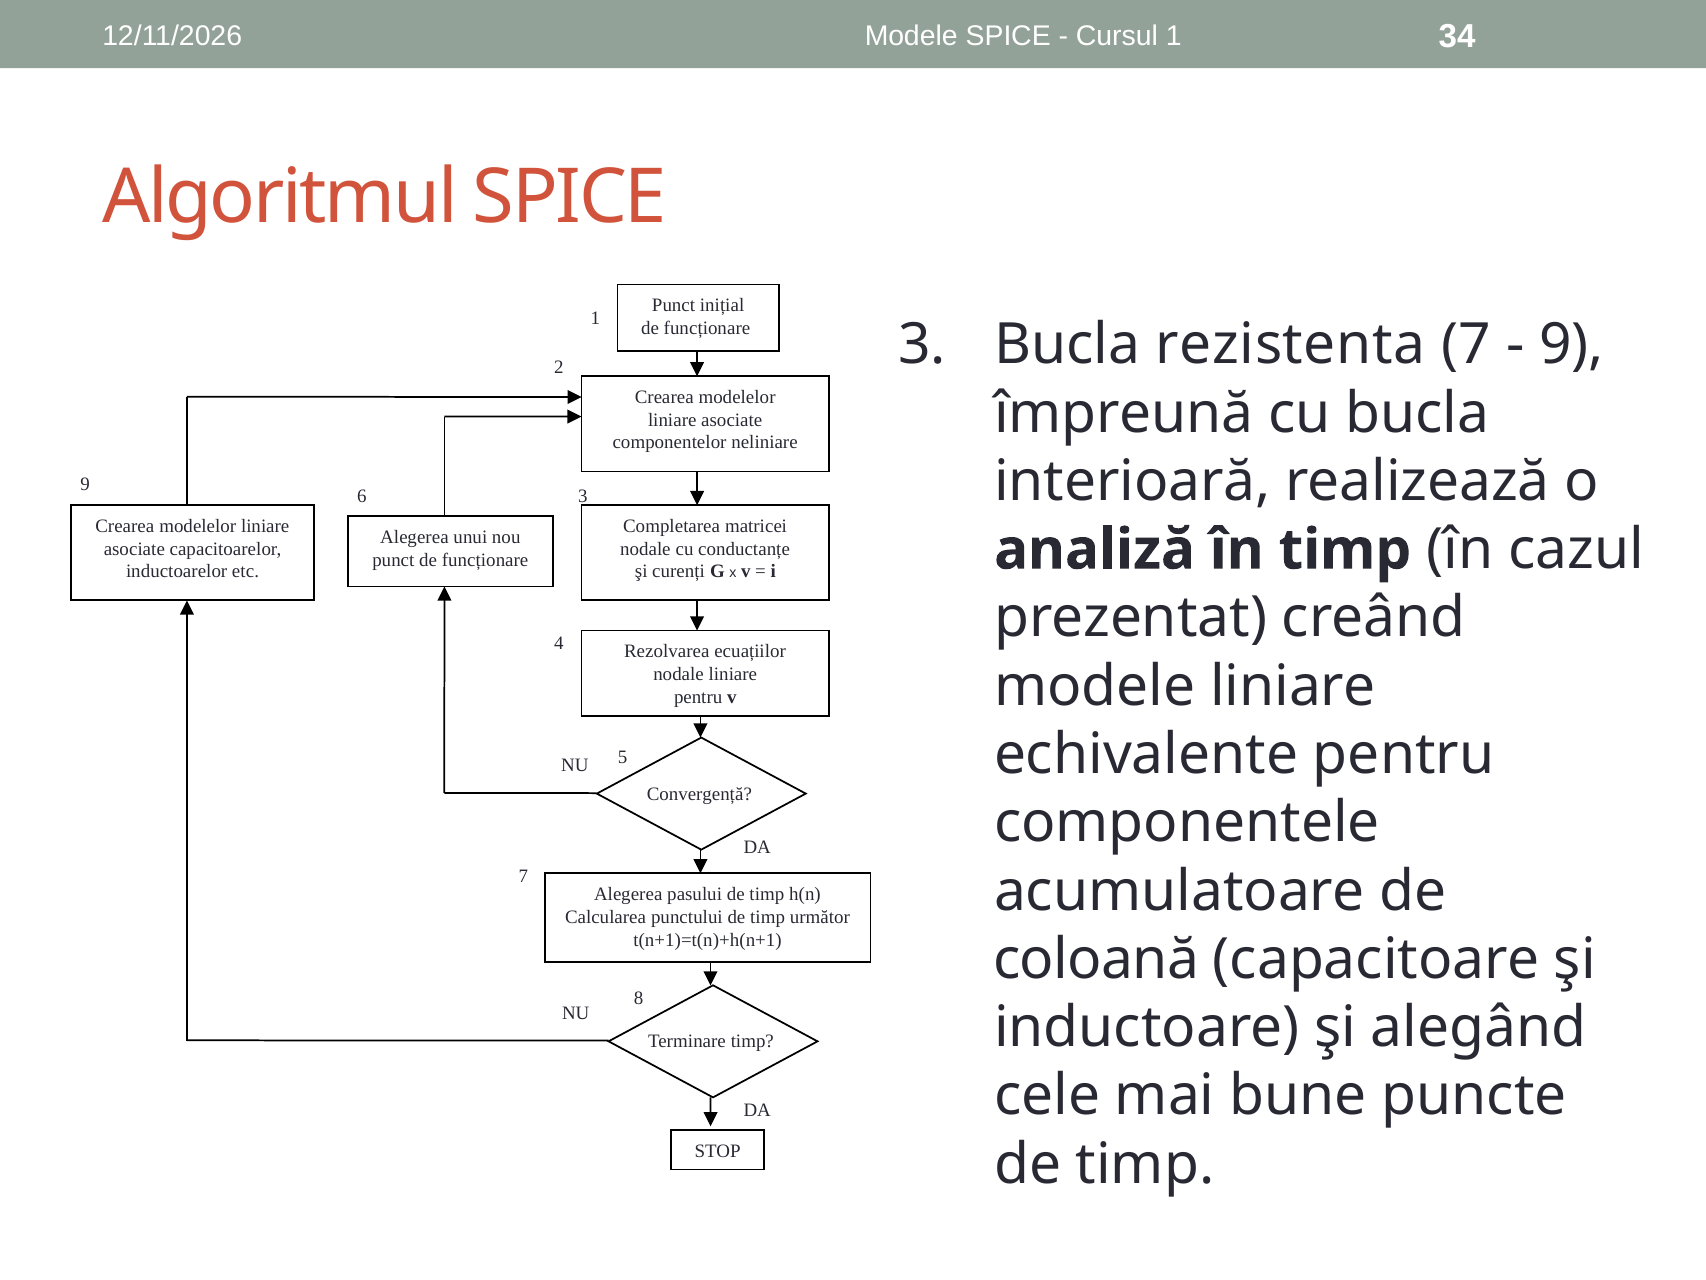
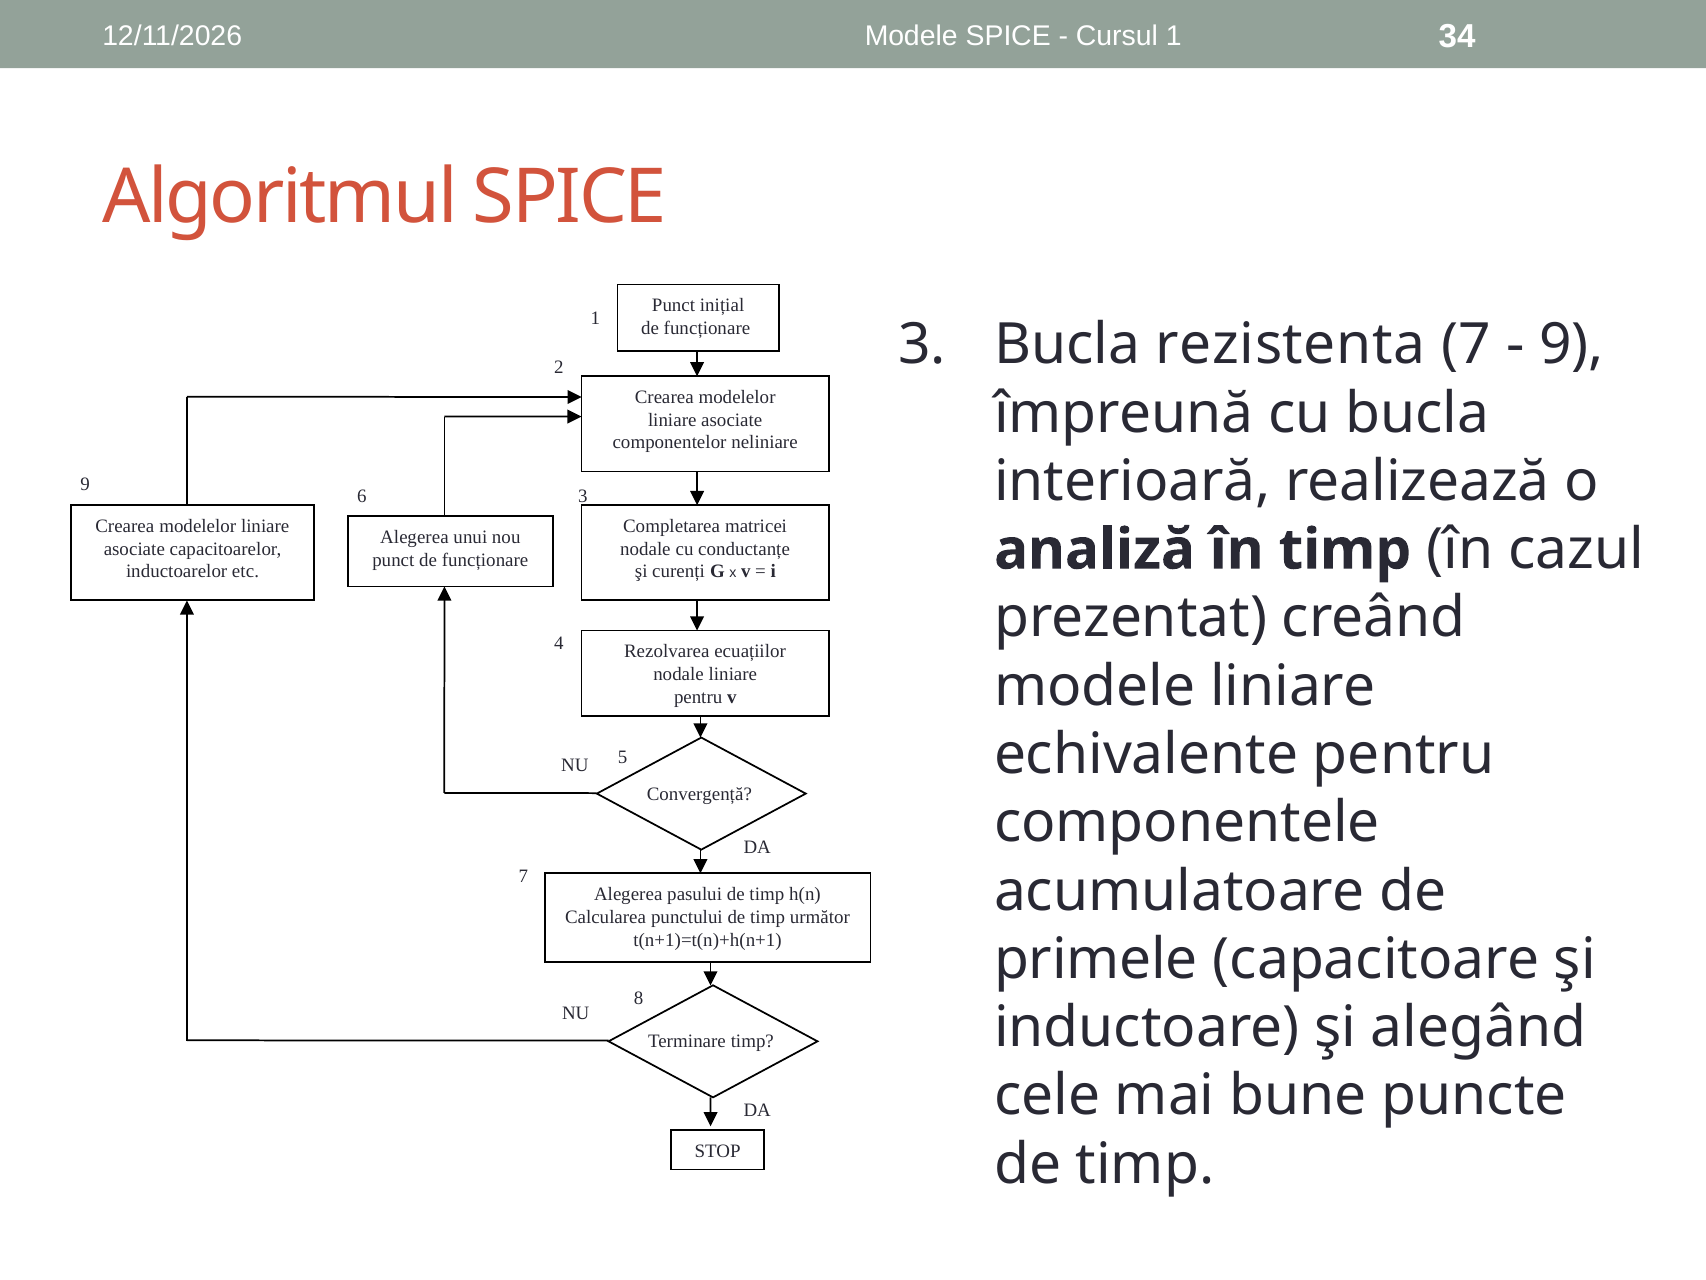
coloană: coloană -> primele
